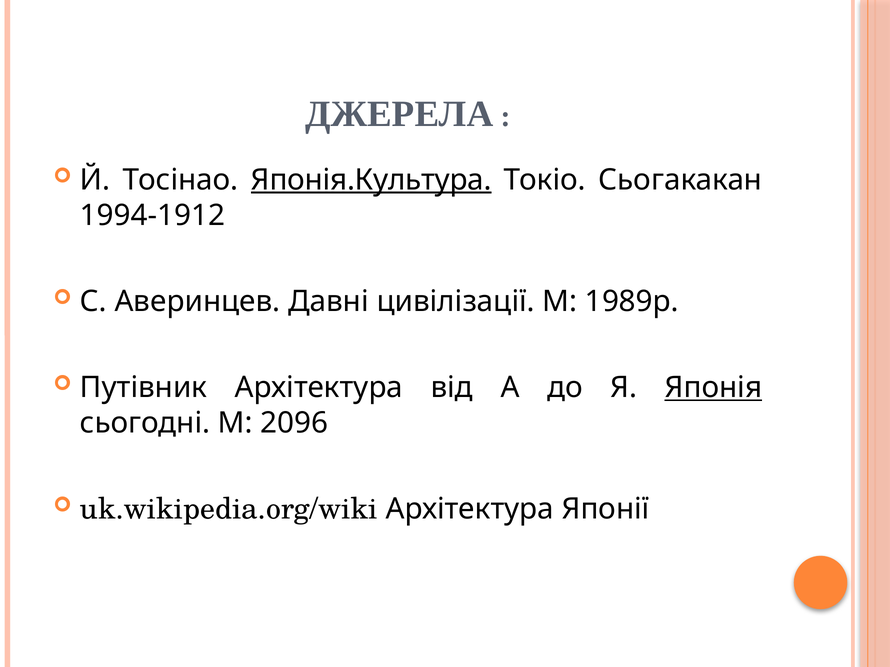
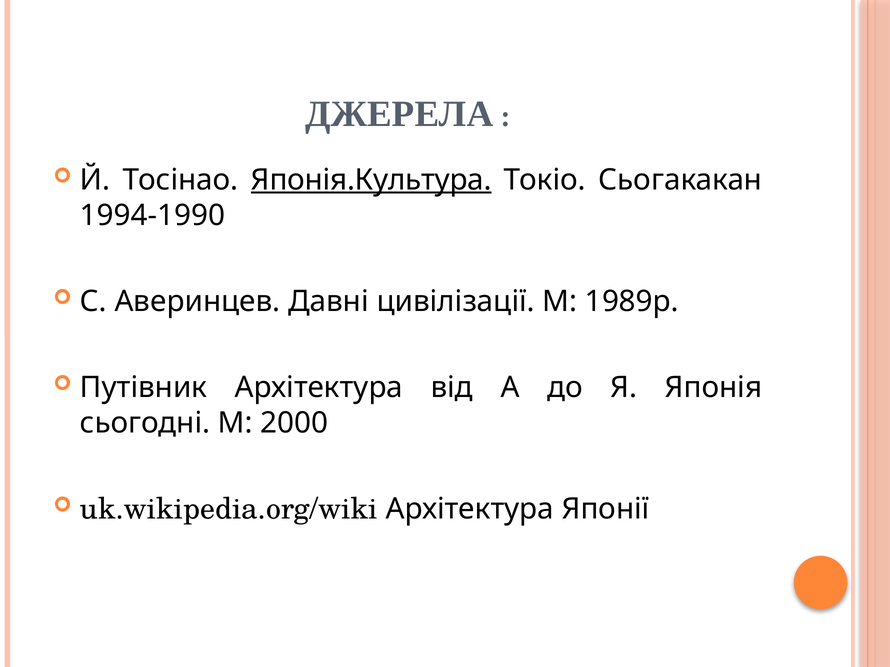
1994-1912: 1994-1912 -> 1994-1990
Японія underline: present -> none
2096: 2096 -> 2000
